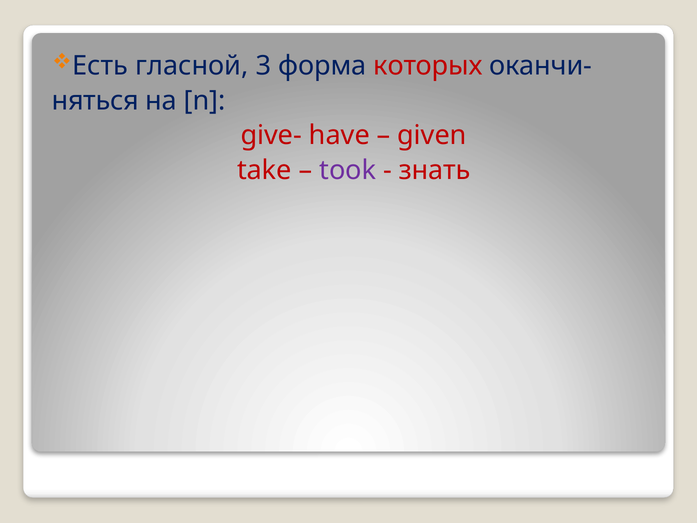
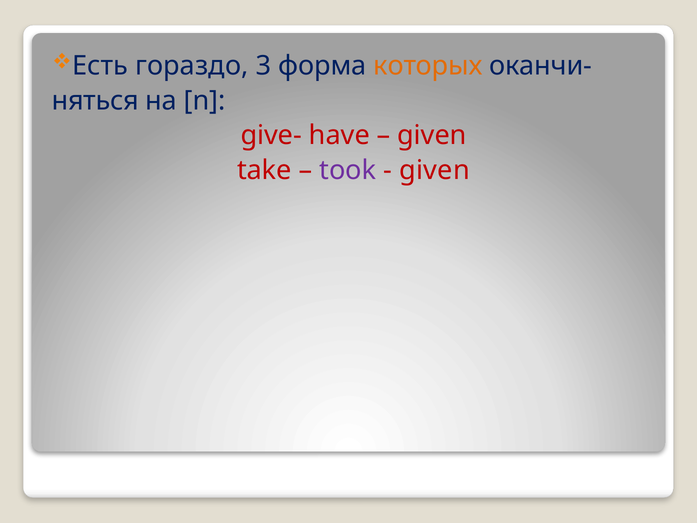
гласной: гласной -> гораздо
которых colour: red -> orange
знать at (435, 170): знать -> given
